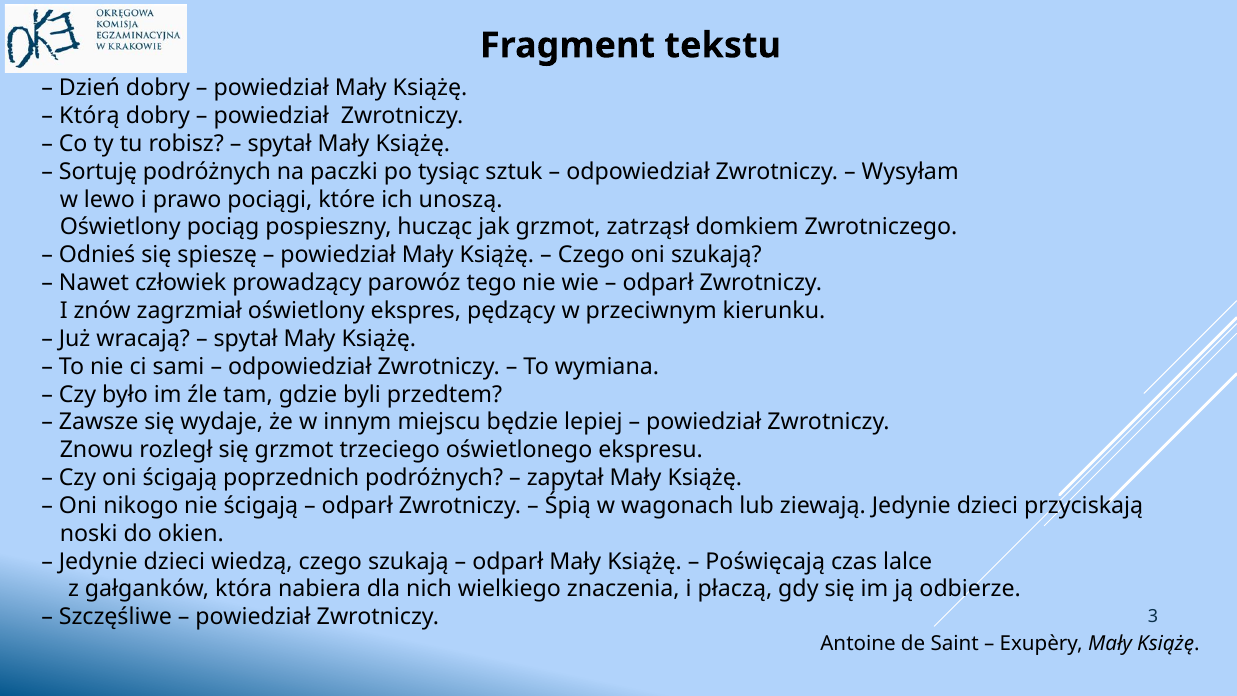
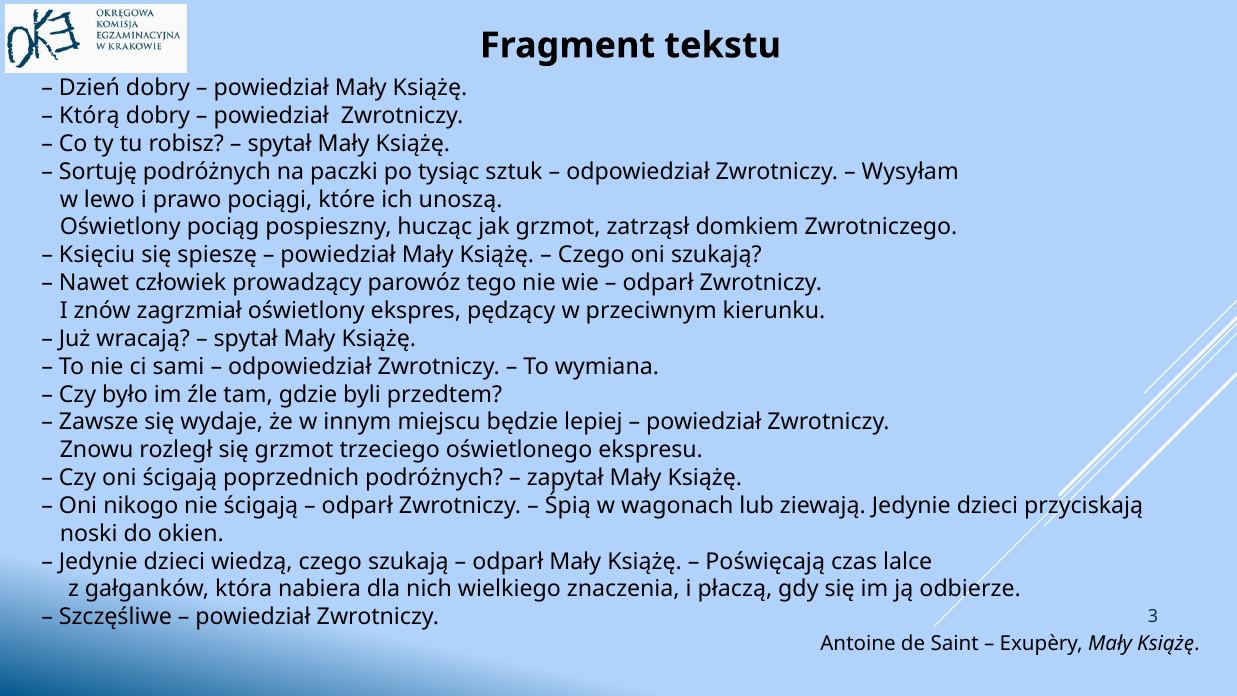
Odnieś: Odnieś -> Księciu
